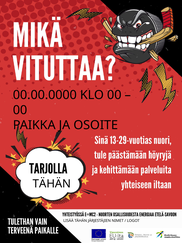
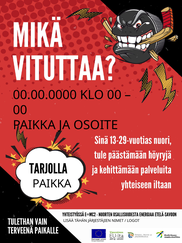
TÄHÄN at (52, 184): TÄHÄN -> PAIKKA
